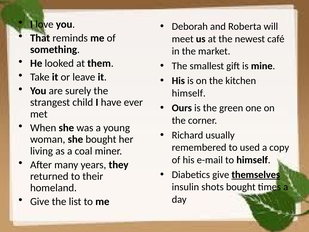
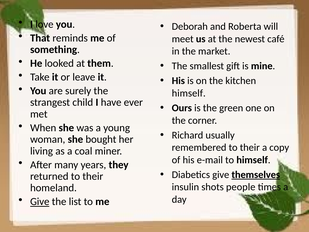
remembered to used: used -> their
shots bought: bought -> people
Give at (40, 201) underline: none -> present
